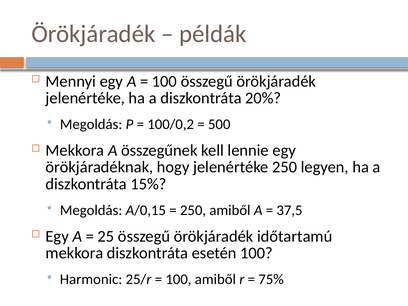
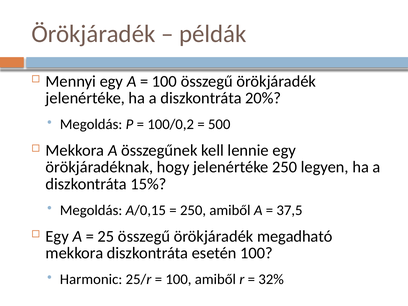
időtartamú: időtartamú -> megadható
75%: 75% -> 32%
